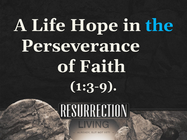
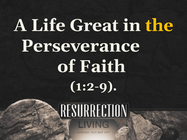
Hope: Hope -> Great
the colour: light blue -> yellow
1:3-9: 1:3-9 -> 1:2-9
